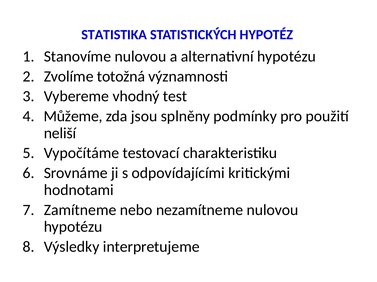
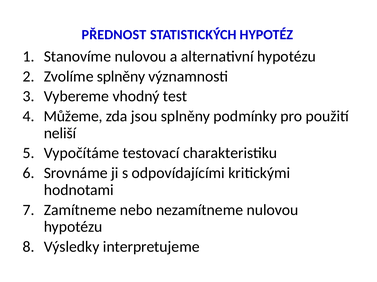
STATISTIKA: STATISTIKA -> PŘEDNOST
Zvolíme totožná: totožná -> splněny
